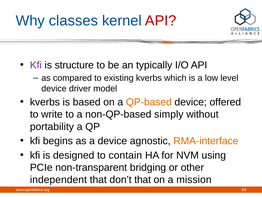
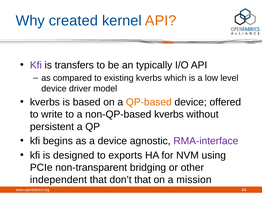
classes: classes -> created
API at (161, 21) colour: red -> orange
structure: structure -> transfers
non-QP-based simply: simply -> kverbs
portability: portability -> persistent
RMA-interface colour: orange -> purple
contain: contain -> exports
